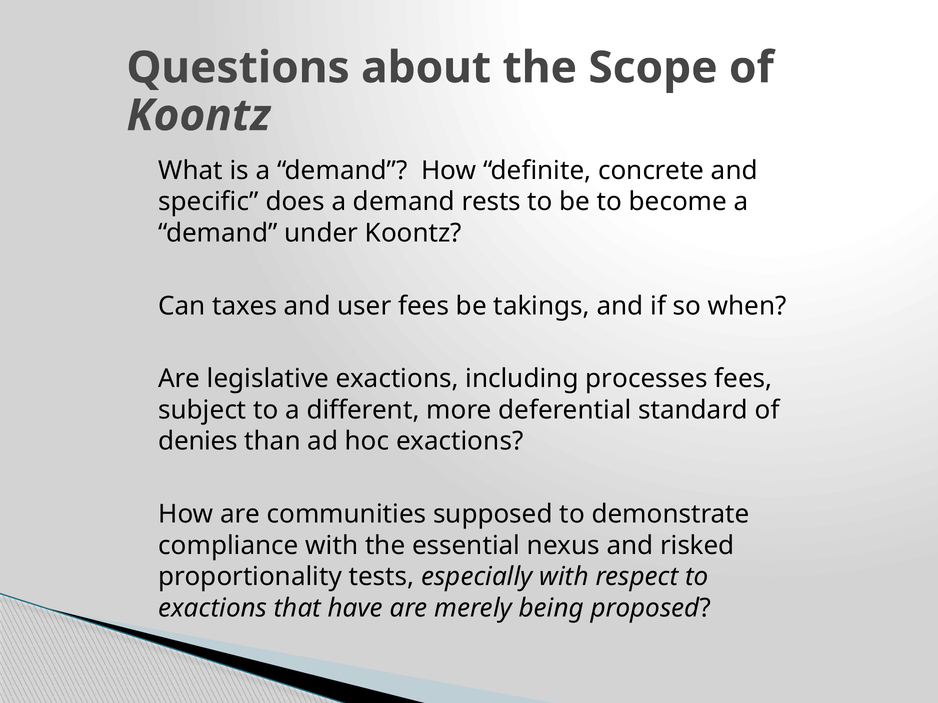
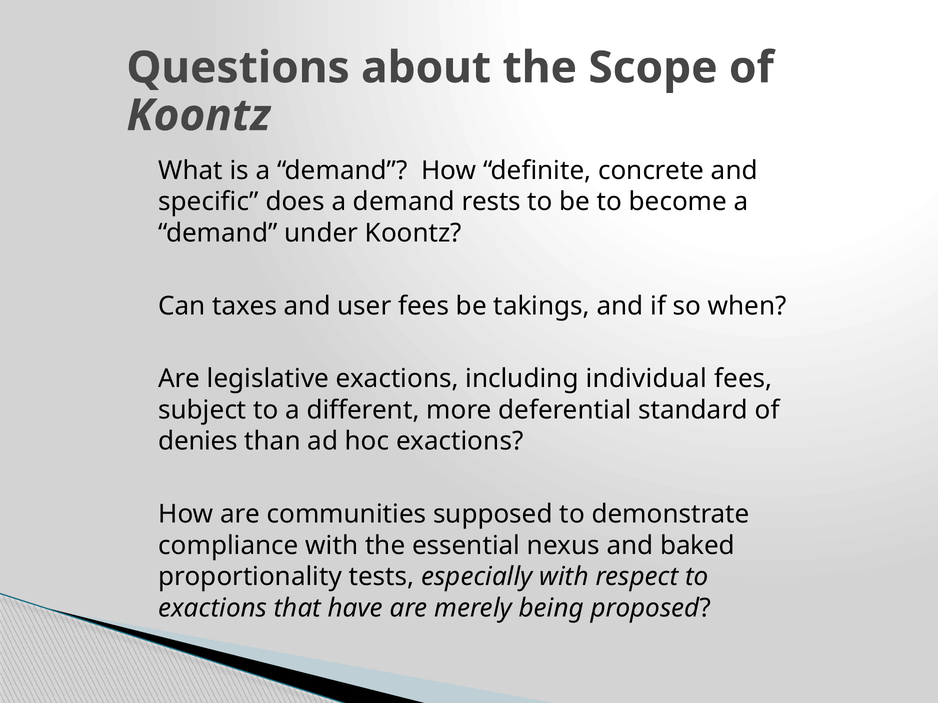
processes: processes -> individual
risked: risked -> baked
